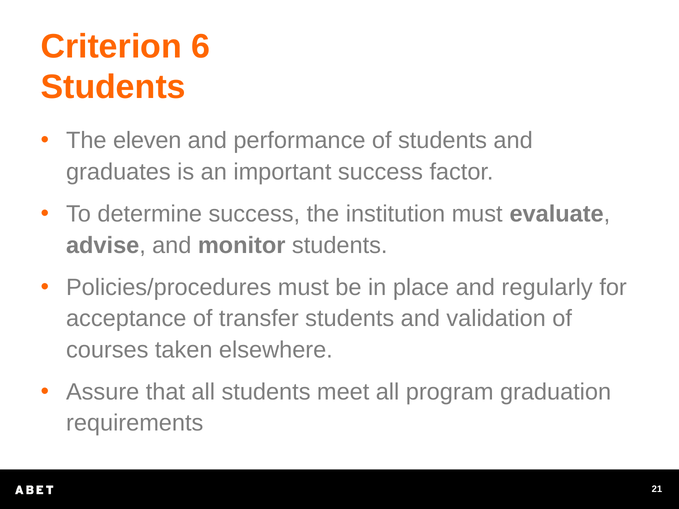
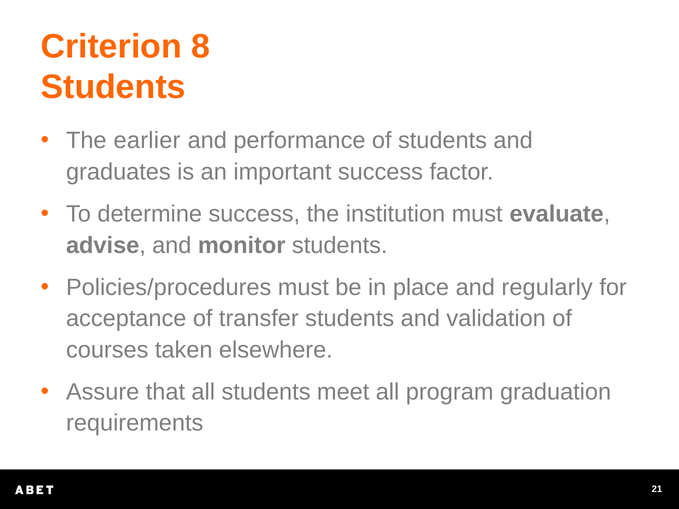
6: 6 -> 8
eleven: eleven -> earlier
